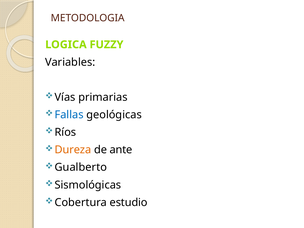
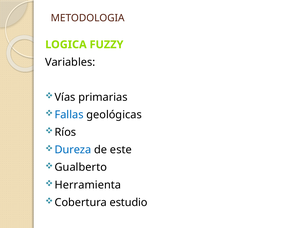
Dureza colour: orange -> blue
ante: ante -> este
Sismológicas: Sismológicas -> Herramienta
